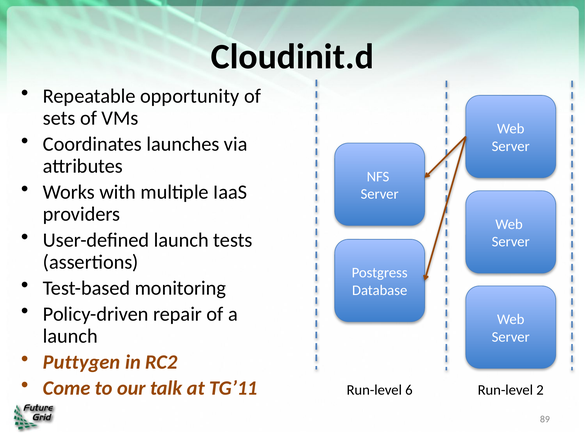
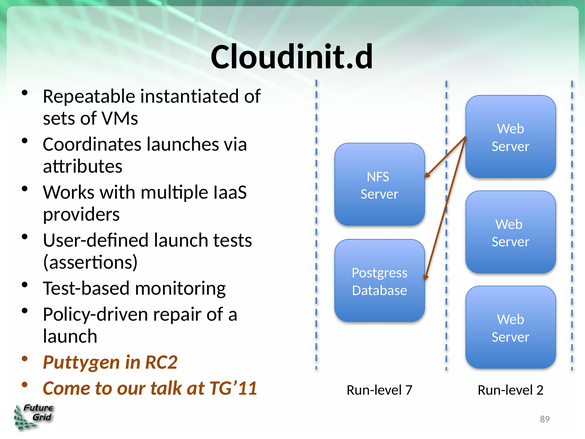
opportunity: opportunity -> instantiated
6: 6 -> 7
